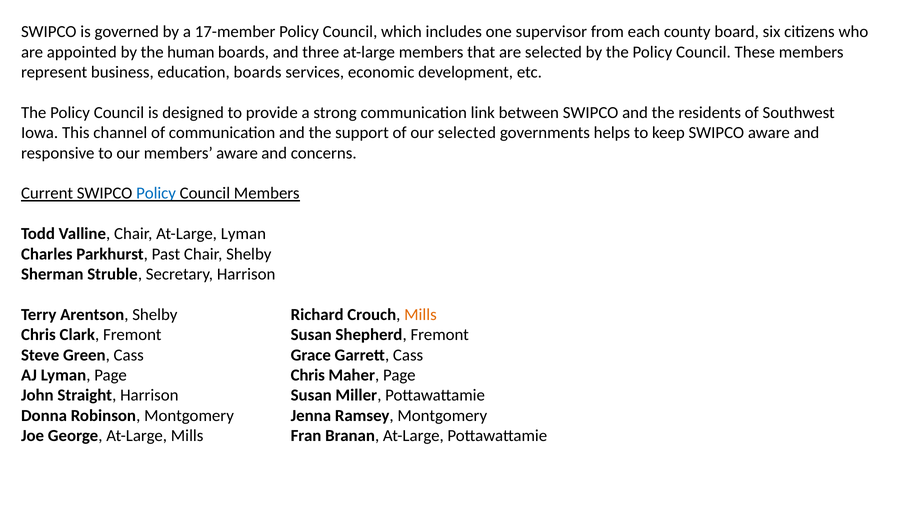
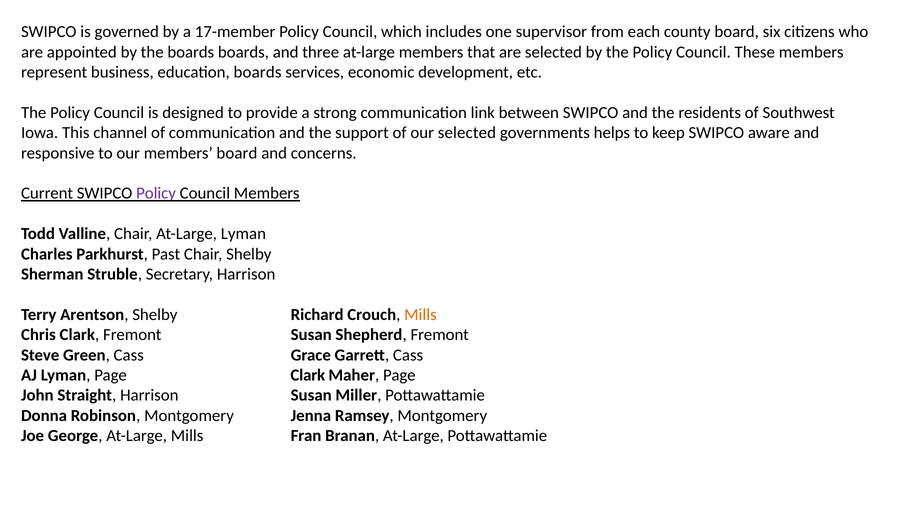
the human: human -> boards
members aware: aware -> board
Policy at (156, 194) colour: blue -> purple
Page Chris: Chris -> Clark
